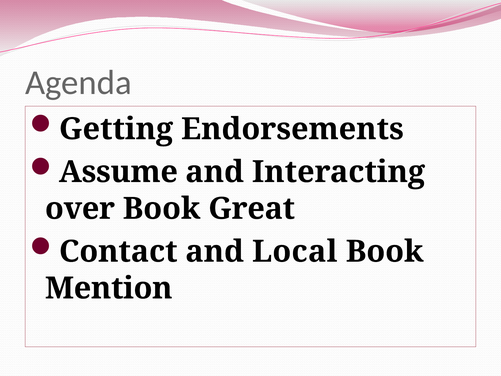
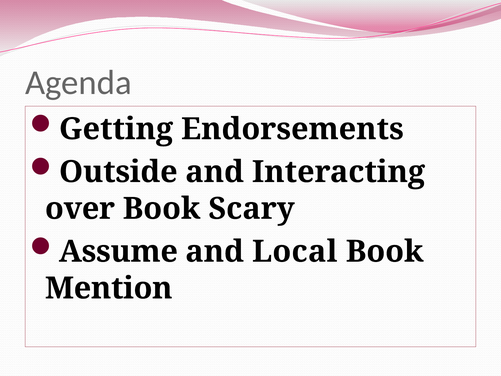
Assume: Assume -> Outside
Great: Great -> Scary
Contact: Contact -> Assume
